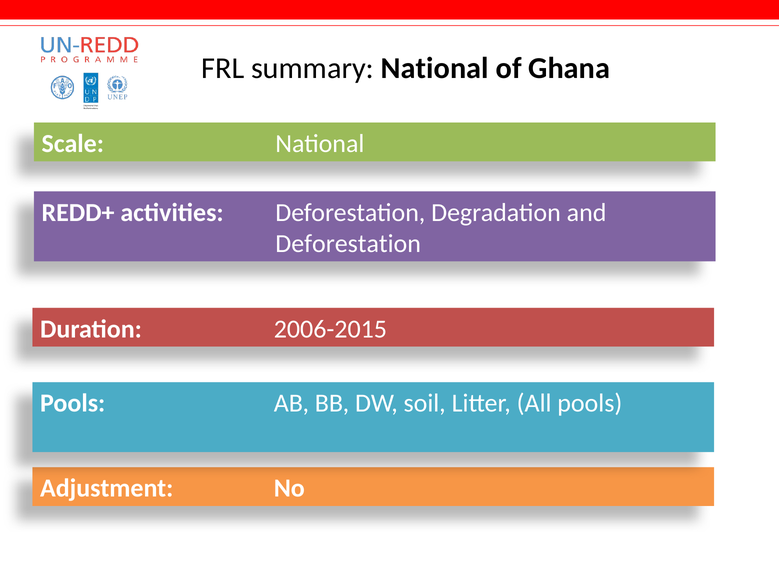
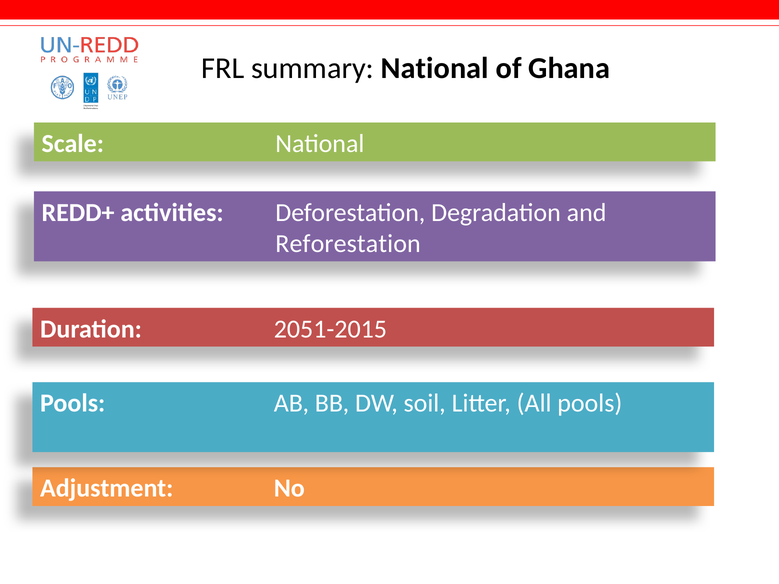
Deforestation at (348, 244): Deforestation -> Reforestation
2006-2015: 2006-2015 -> 2051-2015
